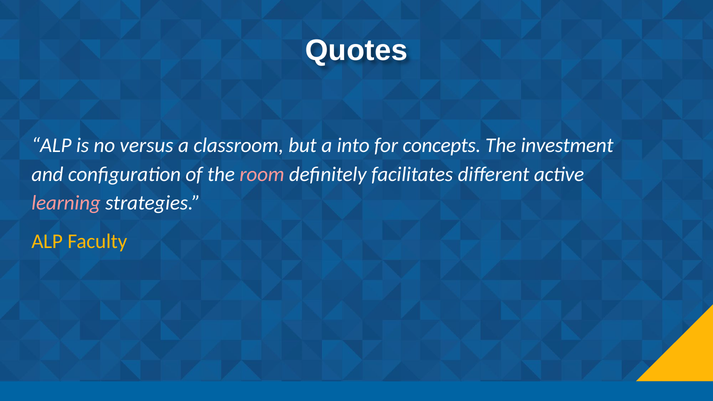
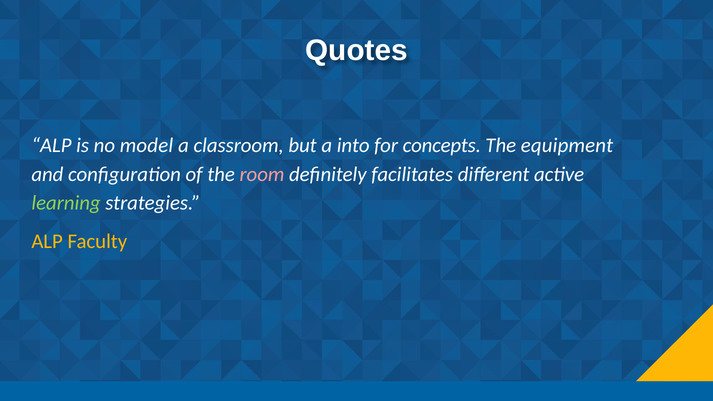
versus: versus -> model
investment: investment -> equipment
learning colour: pink -> light green
